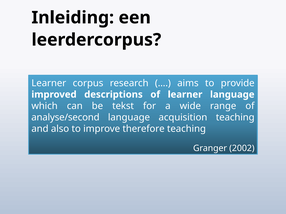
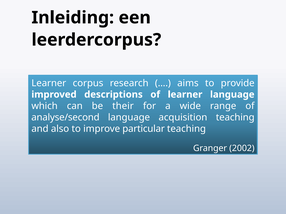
tekst: tekst -> their
therefore: therefore -> particular
